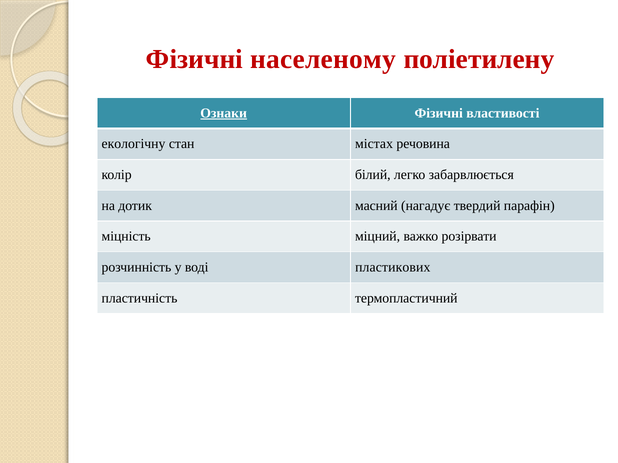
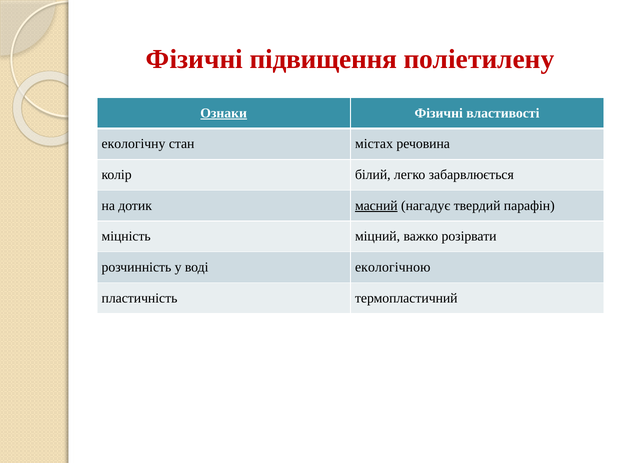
населеному: населеному -> підвищення
масний underline: none -> present
пластикових: пластикових -> екологічною
